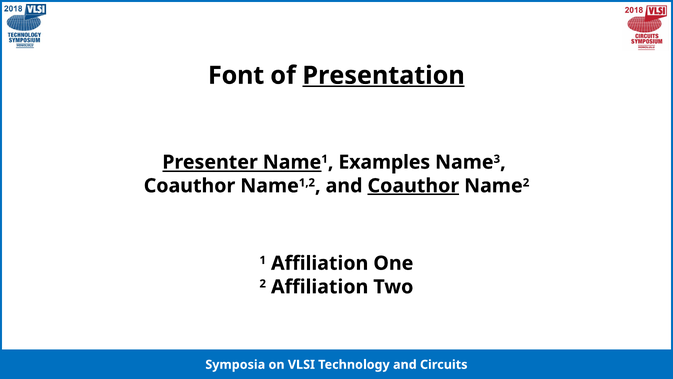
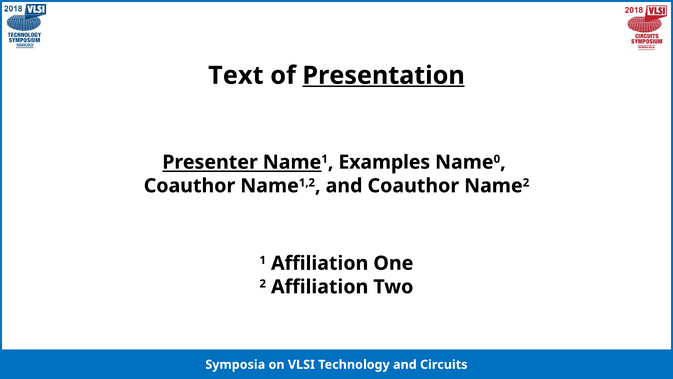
Font: Font -> Text
3: 3 -> 0
Coauthor at (413, 186) underline: present -> none
